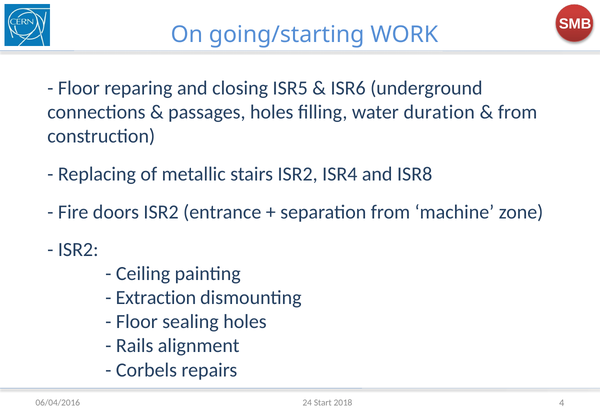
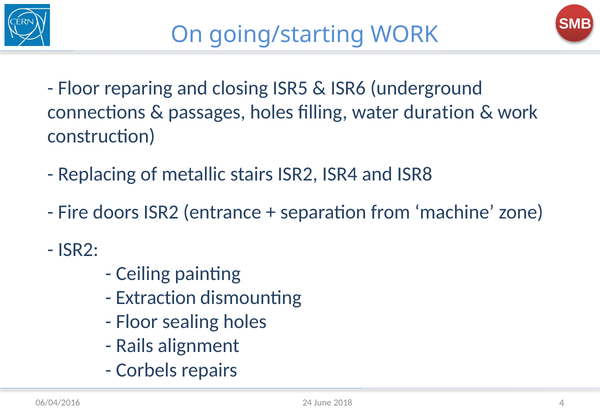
from at (518, 112): from -> work
Start: Start -> June
